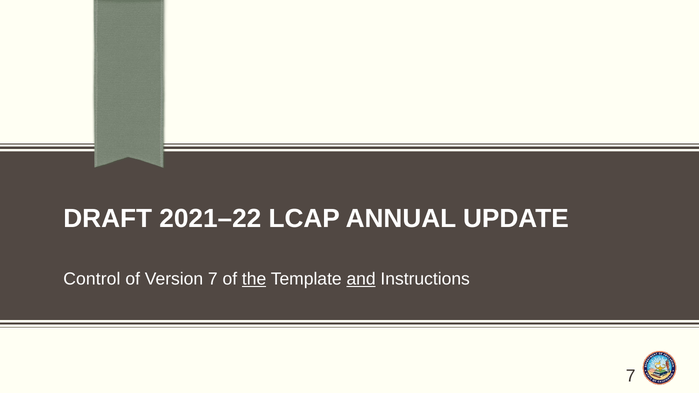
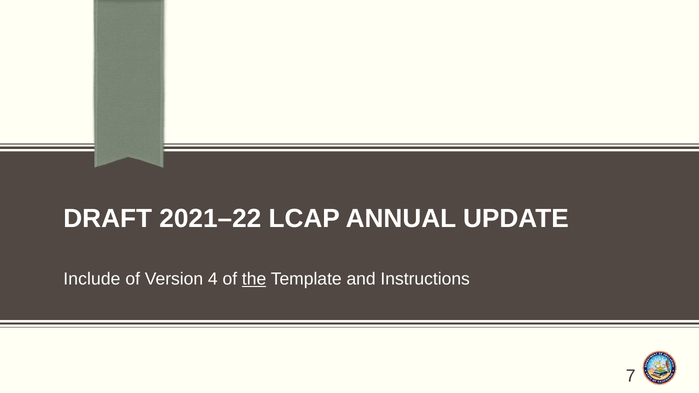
Control: Control -> Include
Version 7: 7 -> 4
and underline: present -> none
